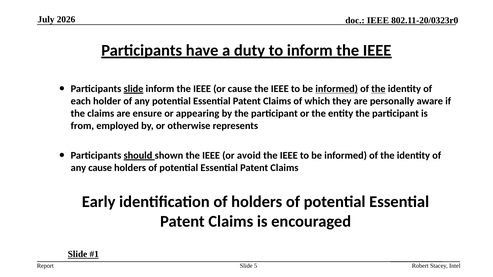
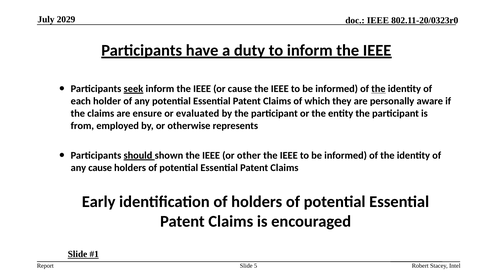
2026: 2026 -> 2029
Participants slide: slide -> seek
informed at (337, 89) underline: present -> none
appearing: appearing -> evaluated
avoid: avoid -> other
